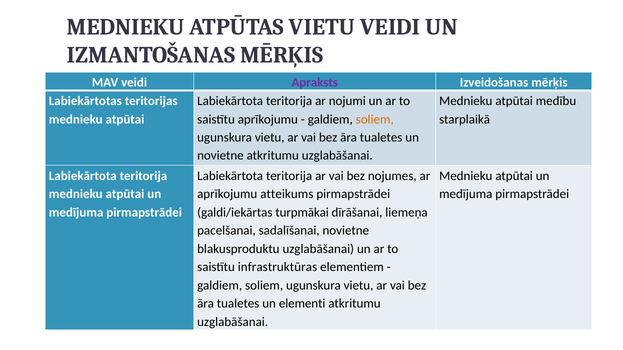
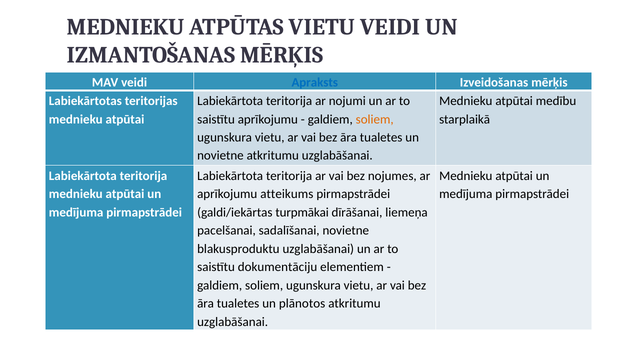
Apraksts colour: purple -> blue
infrastruktūras: infrastruktūras -> dokumentāciju
elementi: elementi -> plānotos
